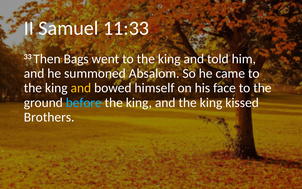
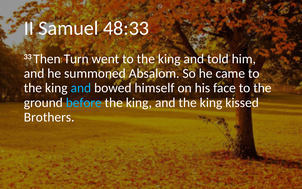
11:33: 11:33 -> 48:33
Bags: Bags -> Turn
and at (81, 88) colour: yellow -> light blue
